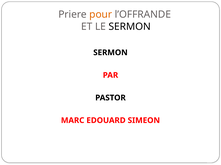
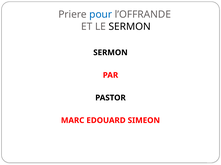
pour colour: orange -> blue
